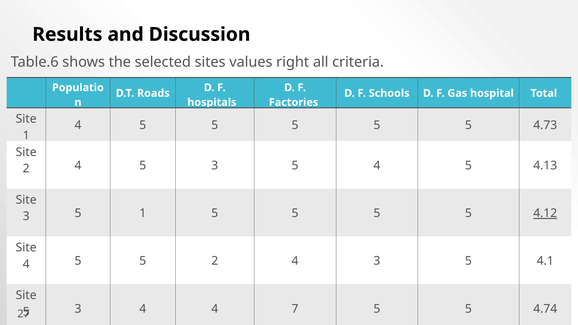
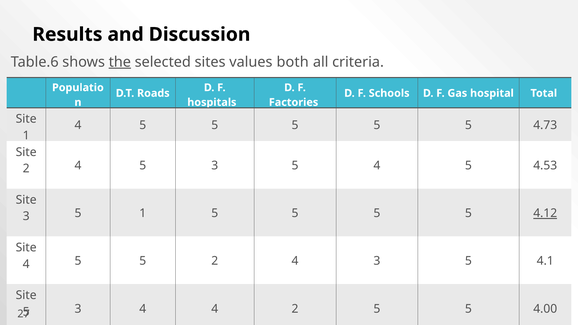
the underline: none -> present
right: right -> both
4.13: 4.13 -> 4.53
4 7: 7 -> 2
4.74: 4.74 -> 4.00
